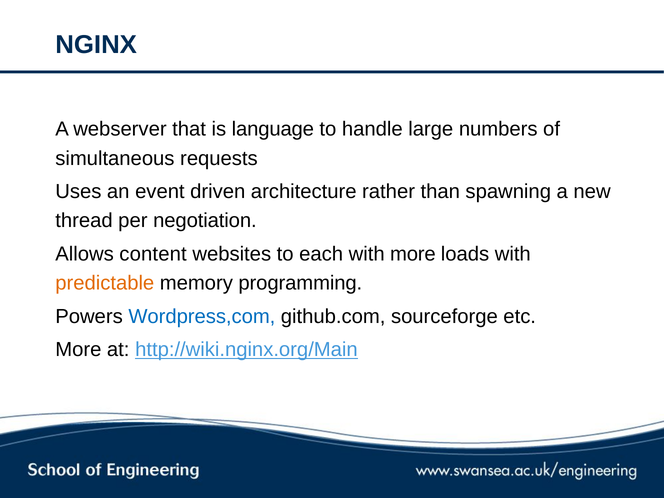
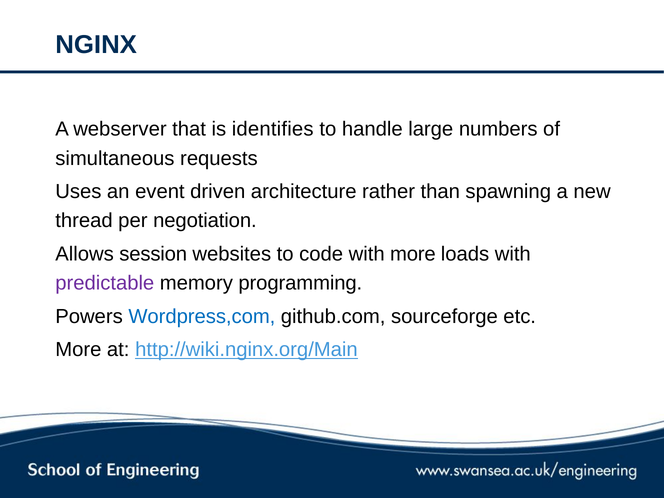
language: language -> identifies
content: content -> session
each: each -> code
predictable colour: orange -> purple
